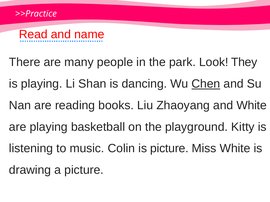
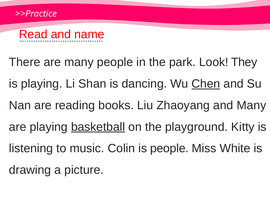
and White: White -> Many
basketball underline: none -> present
is picture: picture -> people
